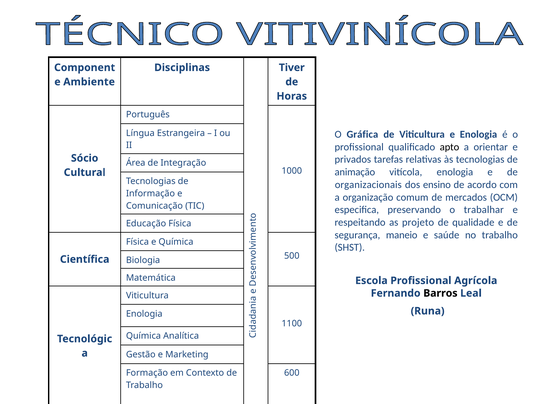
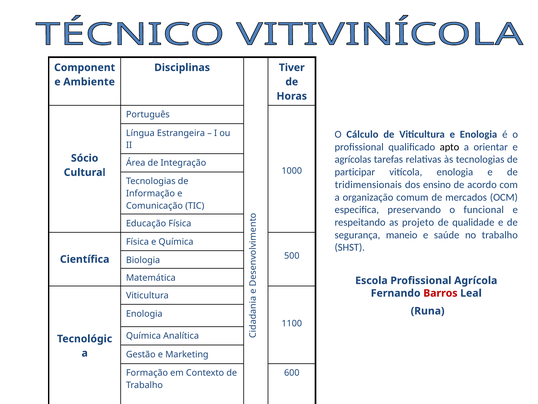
Gráfica: Gráfica -> Cálculo
privados: privados -> agrícolas
animação: animação -> participar
organizacionais: organizacionais -> tridimensionais
trabalhar: trabalhar -> funcional
Barros colour: black -> red
